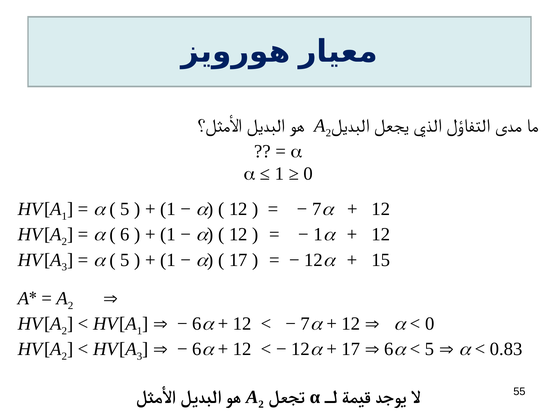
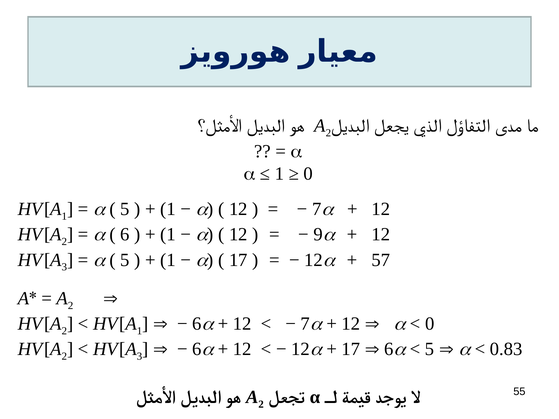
1 at (318, 235): 1 -> 9
15: 15 -> 57
